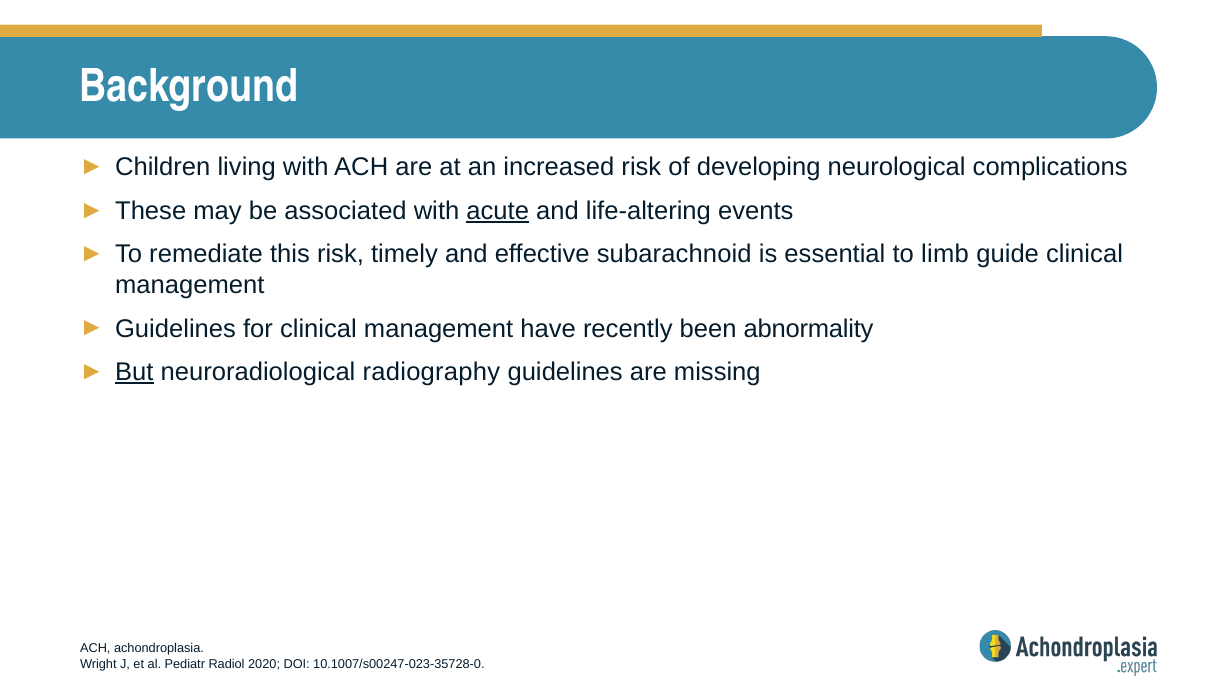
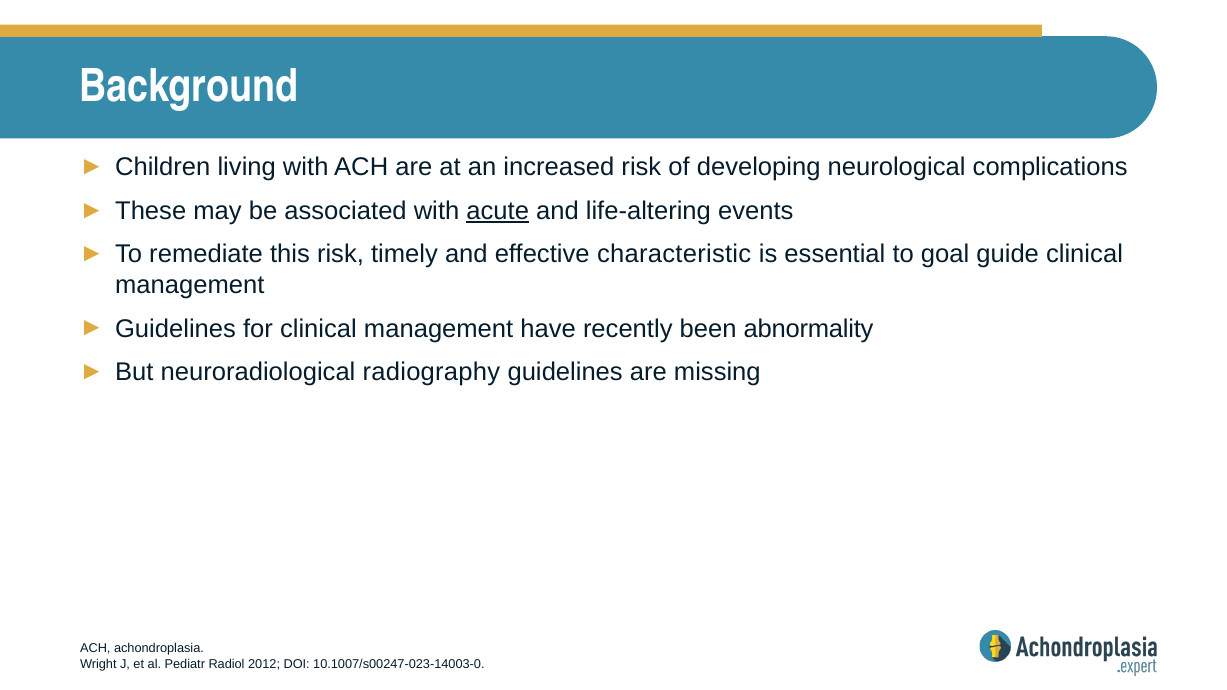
subarachnoid: subarachnoid -> characteristic
limb: limb -> goal
But underline: present -> none
2020: 2020 -> 2012
10.1007/s00247-023-35728-0: 10.1007/s00247-023-35728-0 -> 10.1007/s00247-023-14003-0
